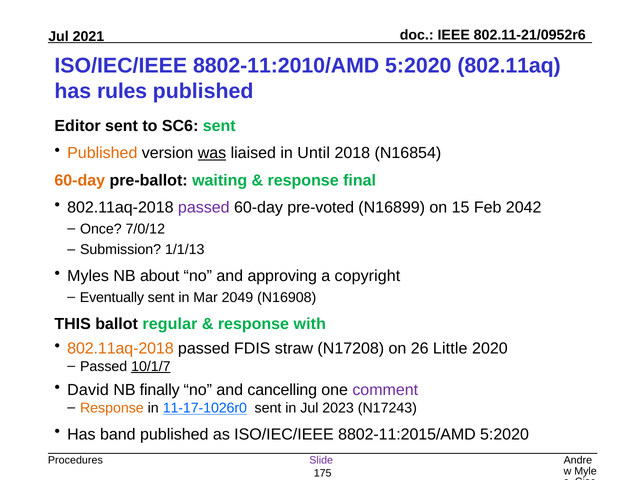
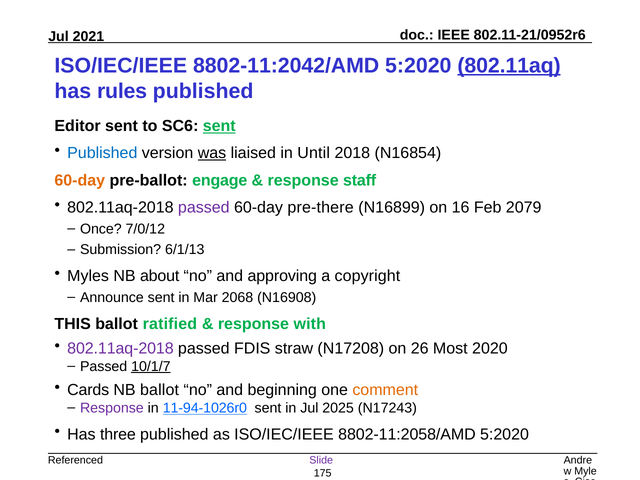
8802-11:2010/AMD: 8802-11:2010/AMD -> 8802-11:2042/AMD
802.11aq underline: none -> present
sent at (219, 126) underline: none -> present
Published at (102, 153) colour: orange -> blue
waiting: waiting -> engage
final: final -> staff
pre-voted: pre-voted -> pre-there
15: 15 -> 16
2042: 2042 -> 2079
1/1/13: 1/1/13 -> 6/1/13
Eventually: Eventually -> Announce
2049: 2049 -> 2068
regular: regular -> ratified
802.11aq-2018 at (120, 348) colour: orange -> purple
Little: Little -> Most
David: David -> Cards
NB finally: finally -> ballot
cancelling: cancelling -> beginning
comment colour: purple -> orange
Response at (112, 408) colour: orange -> purple
11-17-1026r0: 11-17-1026r0 -> 11-94-1026r0
2023: 2023 -> 2025
band: band -> three
8802-11:2015/AMD: 8802-11:2015/AMD -> 8802-11:2058/AMD
Procedures: Procedures -> Referenced
